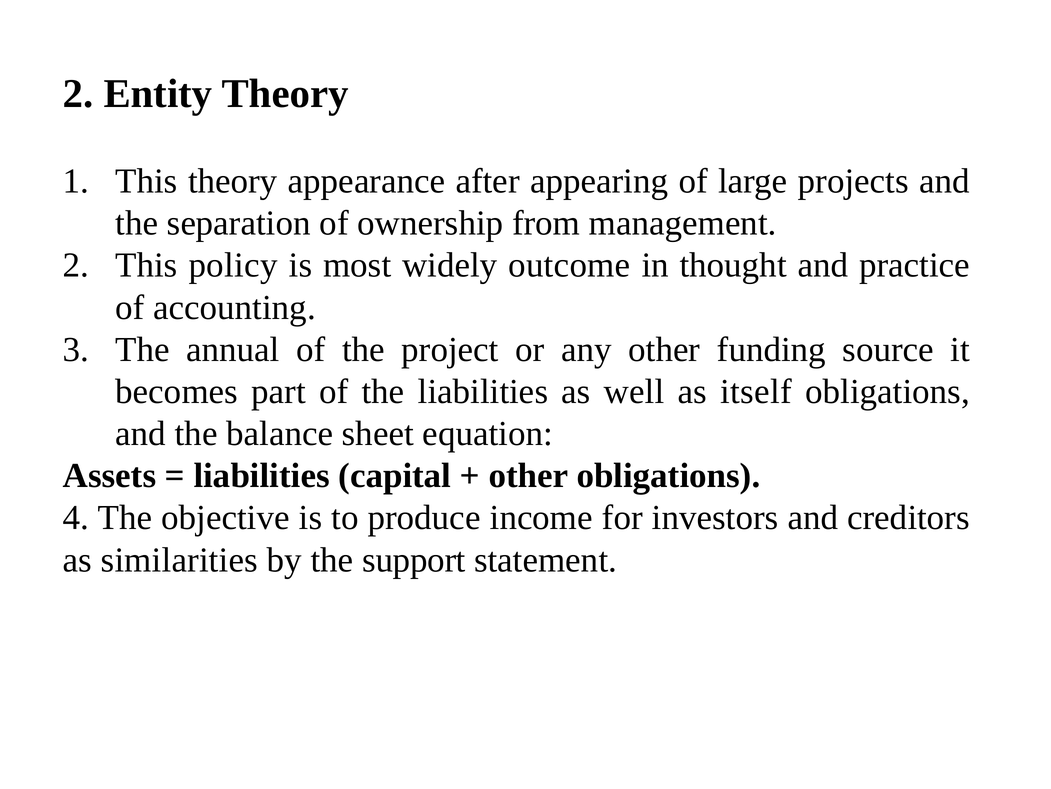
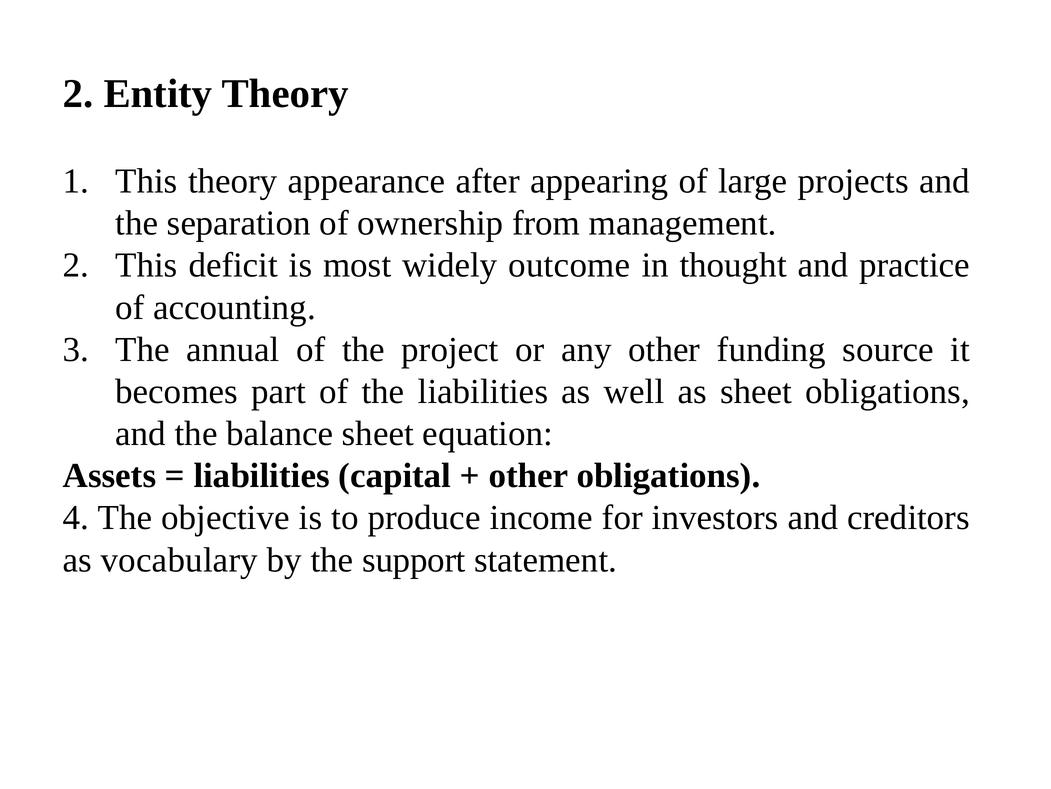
policy: policy -> deficit
as itself: itself -> sheet
similarities: similarities -> vocabulary
